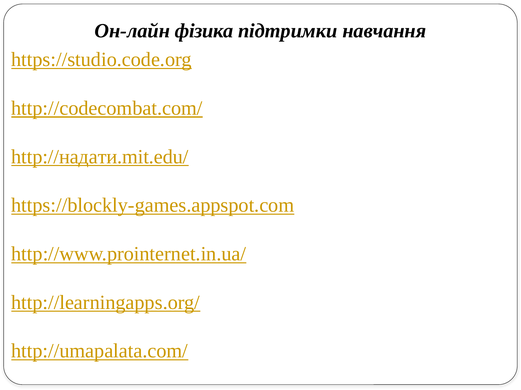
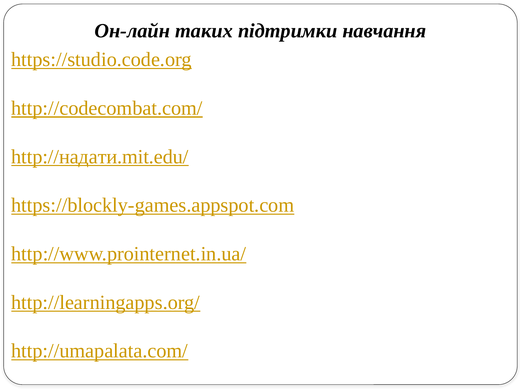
фізика: фізика -> таких
